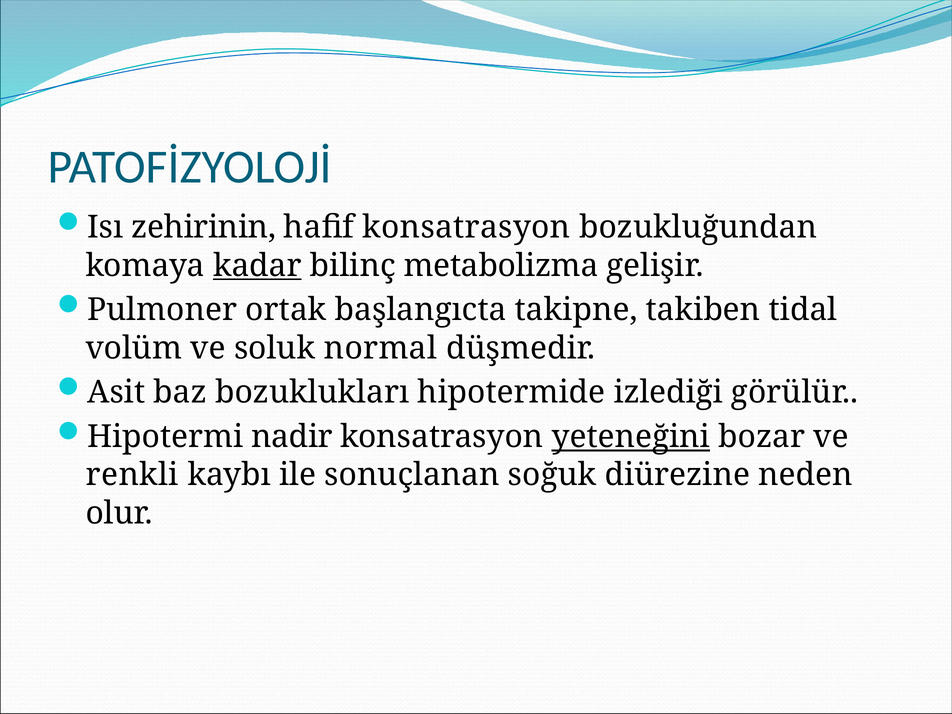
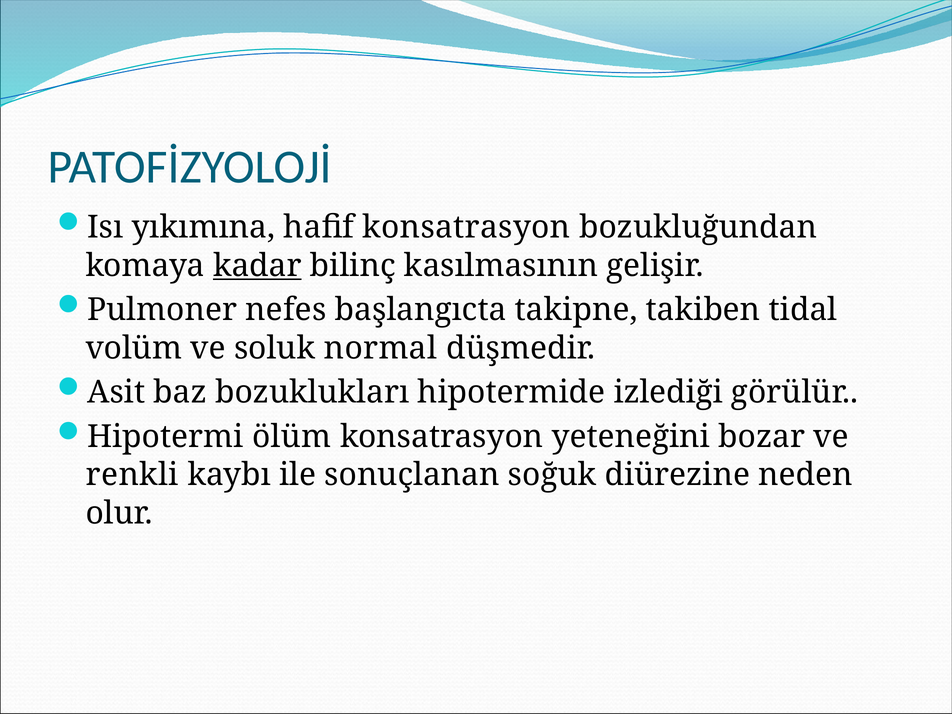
zehirinin: zehirinin -> yıkımına
metabolizma: metabolizma -> kasılmasının
ortak: ortak -> nefes
nadir: nadir -> ölüm
yeteneğini underline: present -> none
